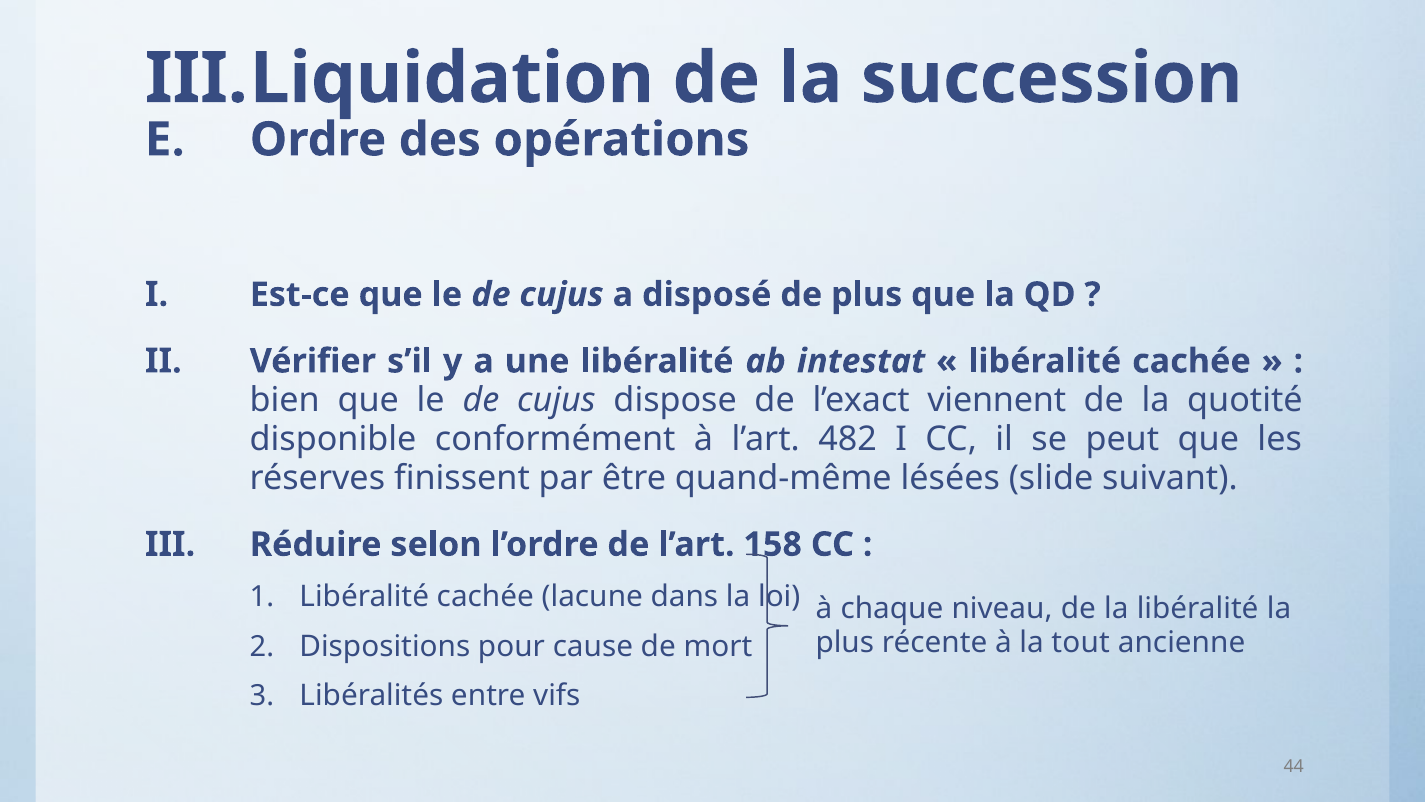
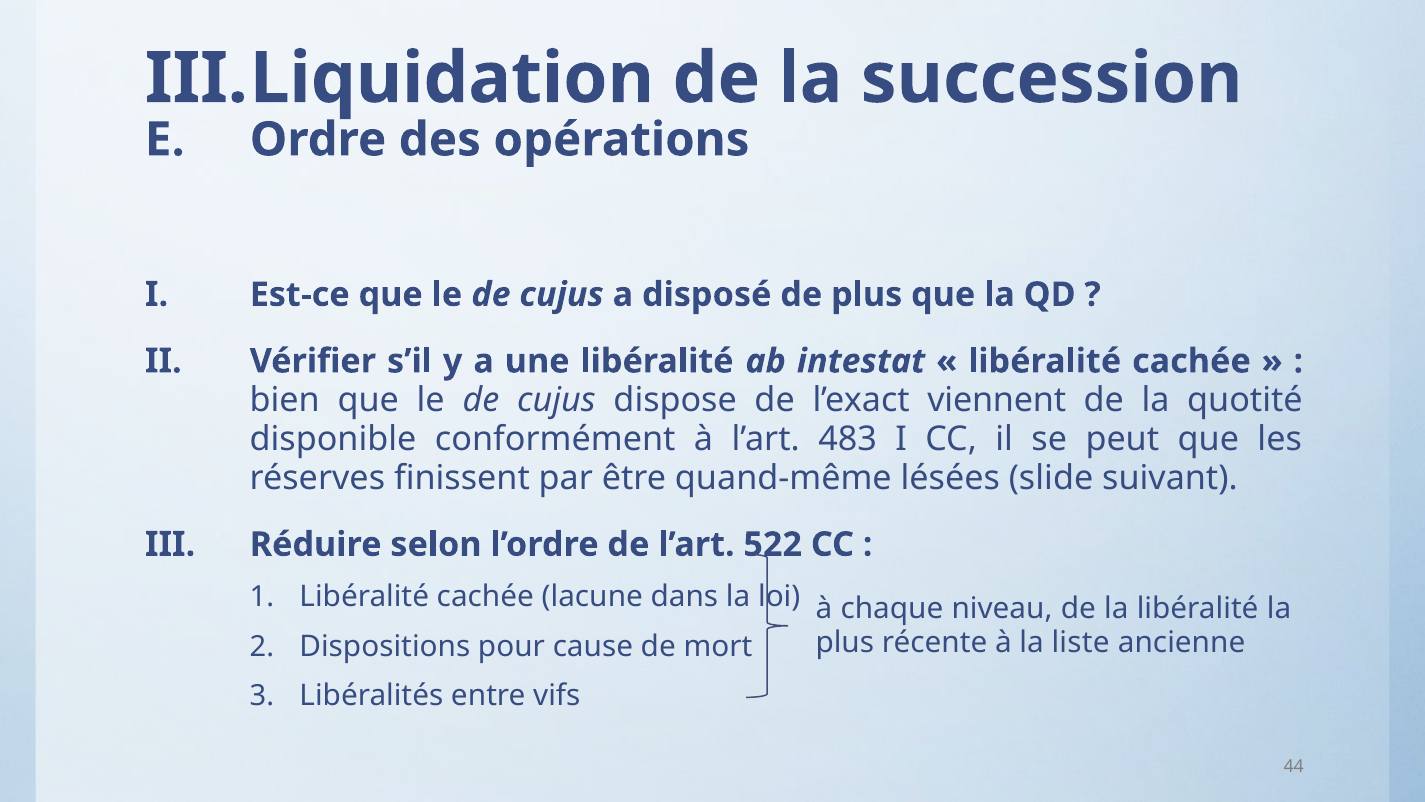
482: 482 -> 483
158: 158 -> 522
tout: tout -> liste
